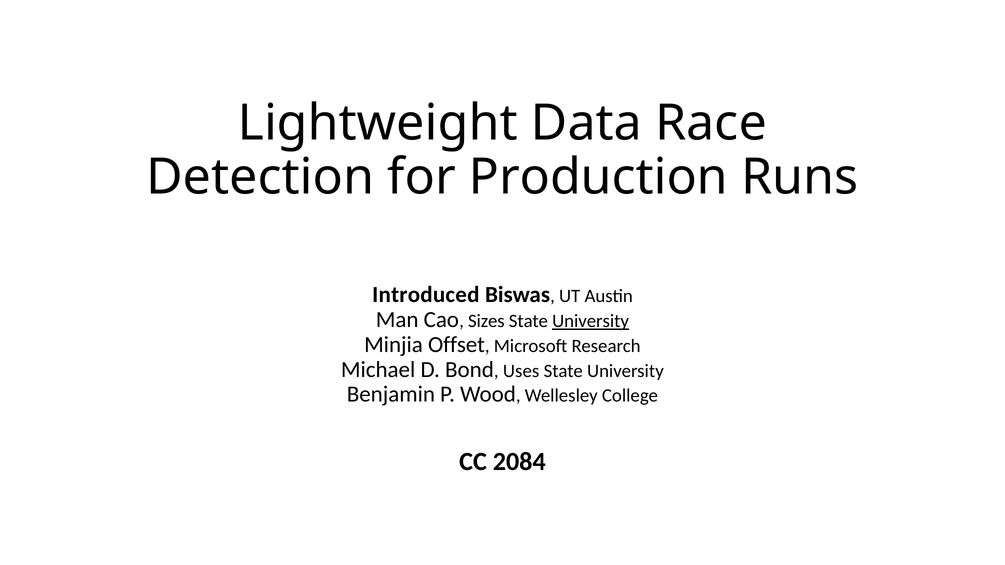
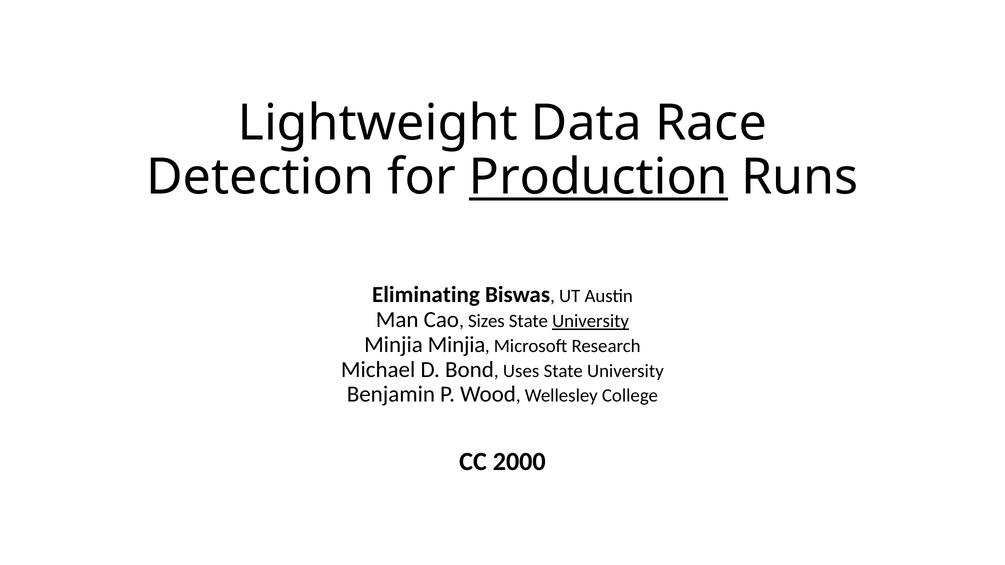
Production underline: none -> present
Introduced: Introduced -> Eliminating
Minjia Offset: Offset -> Minjia
2084: 2084 -> 2000
